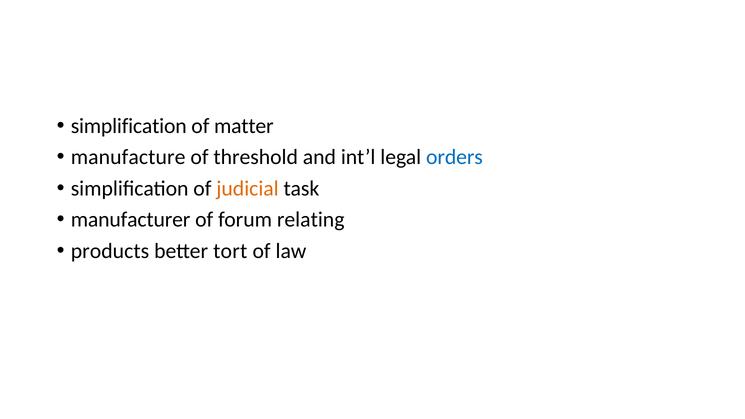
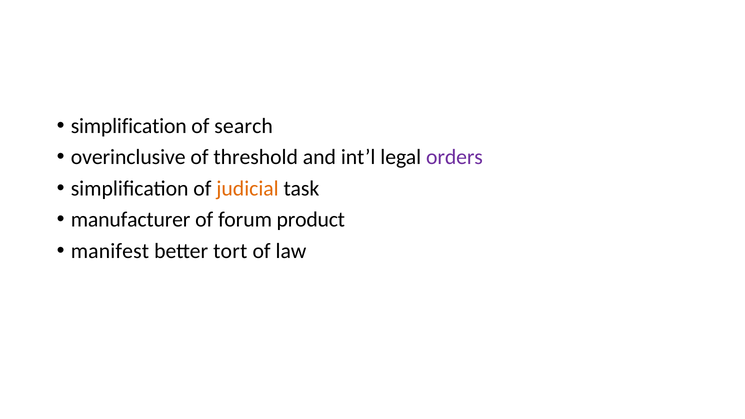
matter: matter -> search
manufacture: manufacture -> overinclusive
orders colour: blue -> purple
relating: relating -> product
products: products -> manifest
